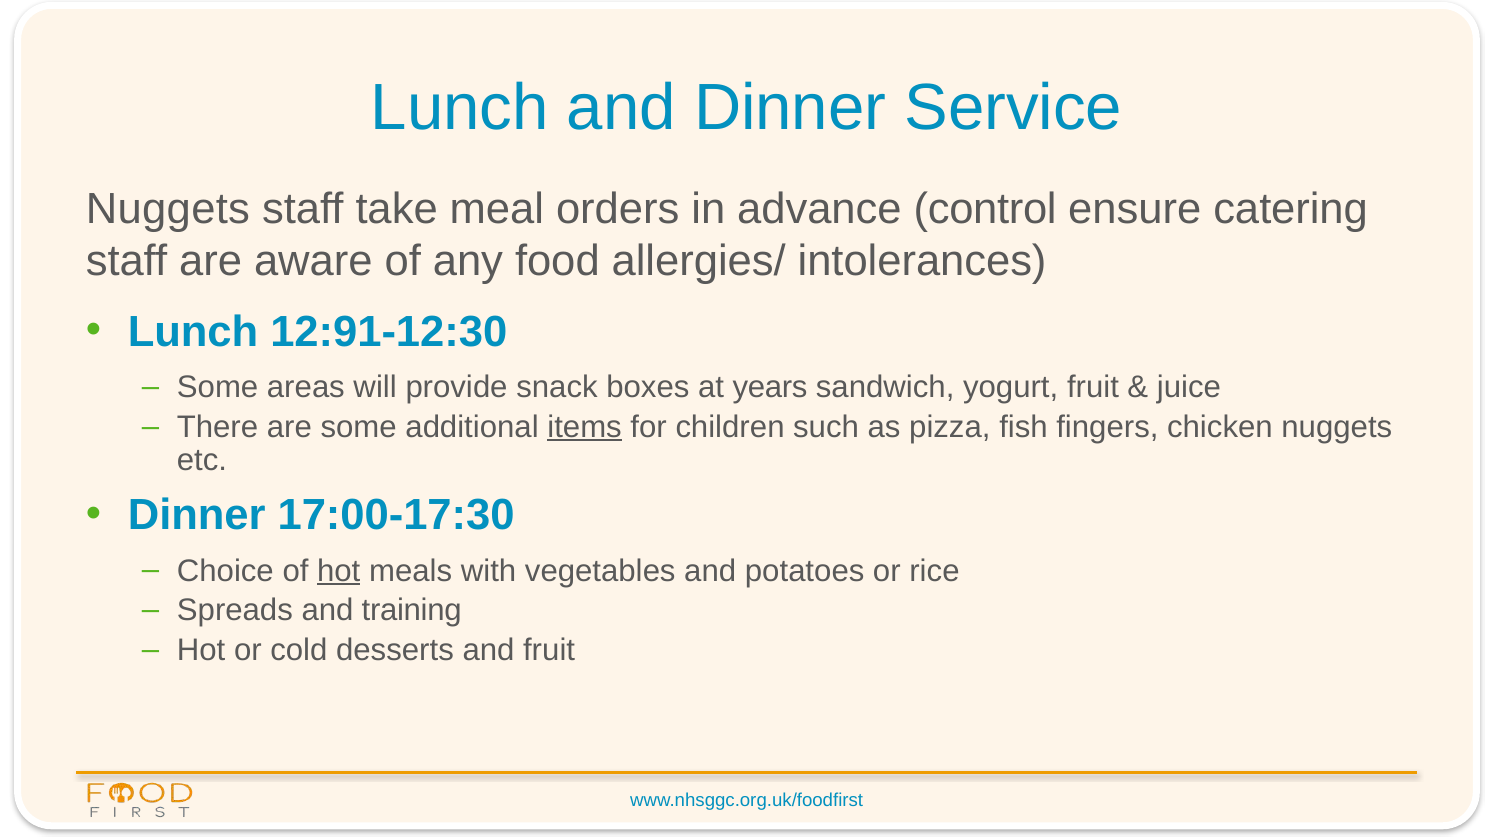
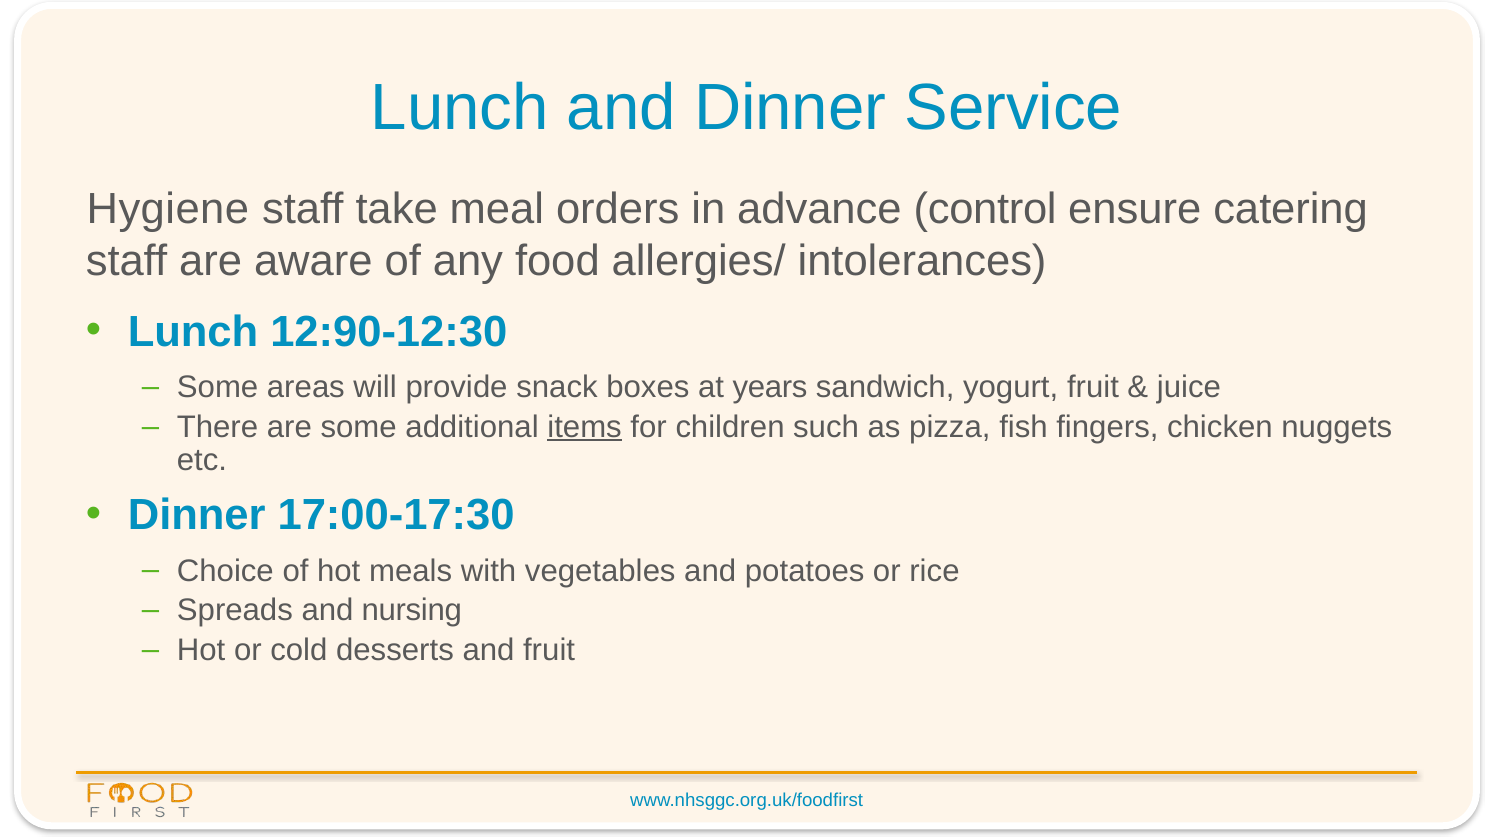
Nuggets at (168, 209): Nuggets -> Hygiene
12:91-12:30: 12:91-12:30 -> 12:90-12:30
hot at (339, 571) underline: present -> none
training: training -> nursing
